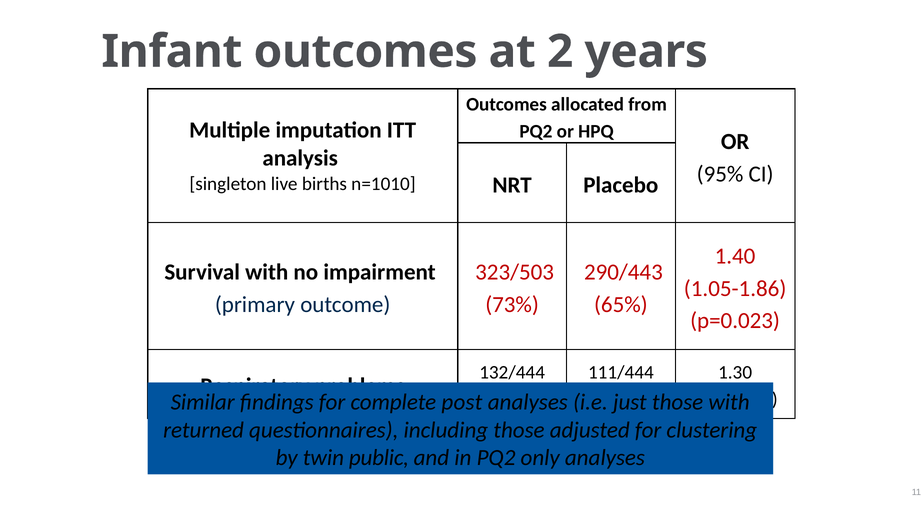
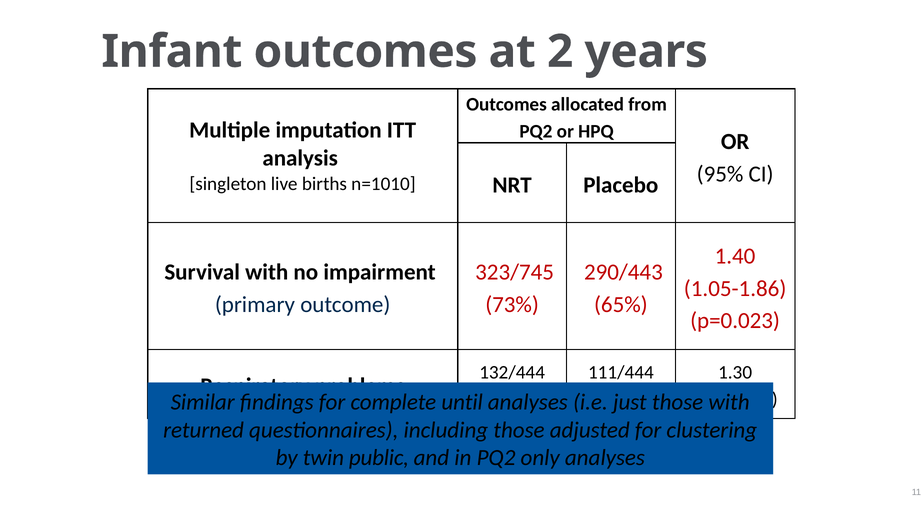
323/503: 323/503 -> 323/745
post: post -> until
